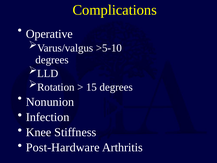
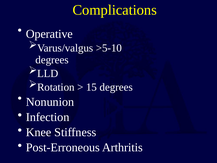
Post-Hardware: Post-Hardware -> Post-Erroneous
